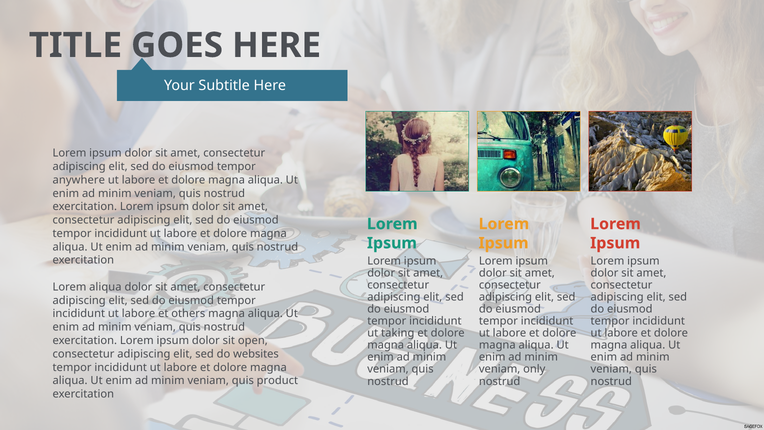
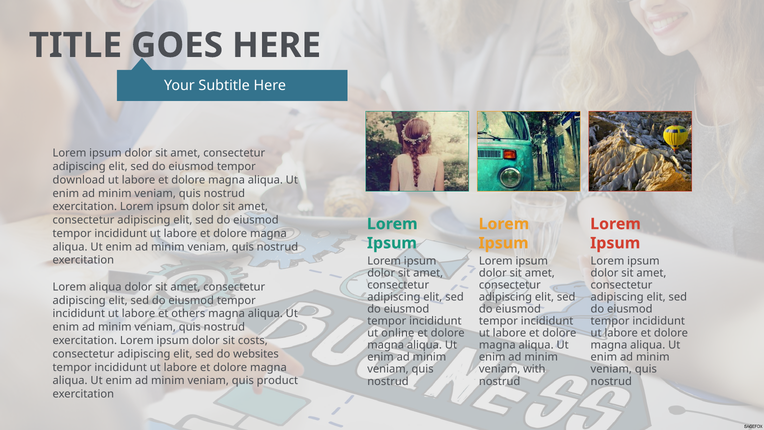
anywhere: anywhere -> download
taking: taking -> online
open: open -> costs
only: only -> with
